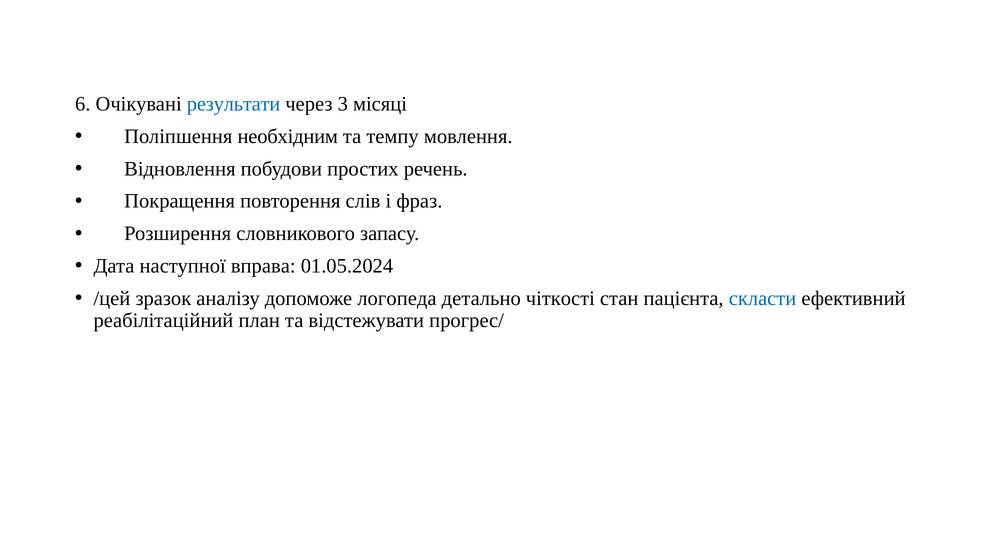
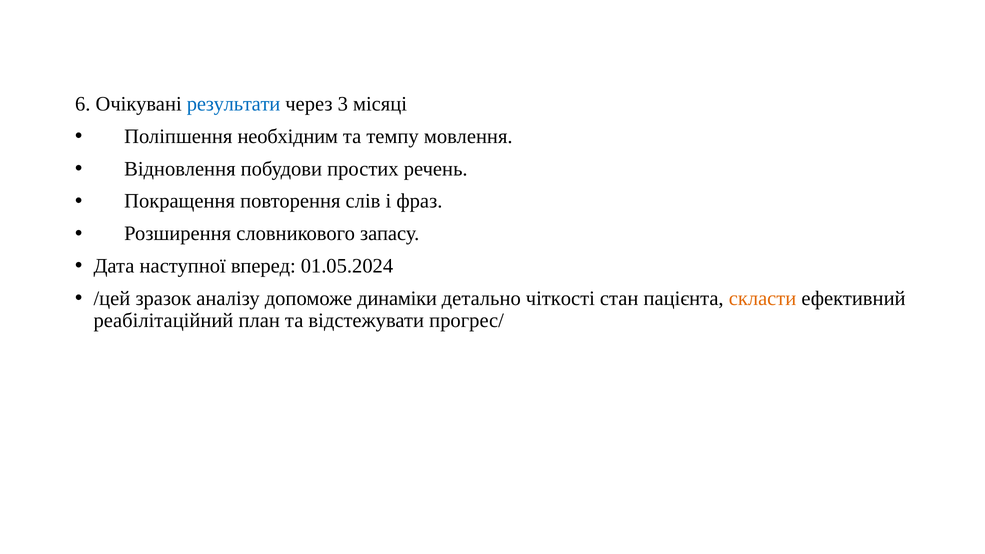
вправа: вправа -> вперед
логопеда: логопеда -> динаміки
скласти colour: blue -> orange
